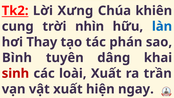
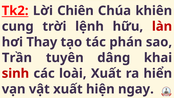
Xưng: Xưng -> Chiên
nhìn: nhìn -> lệnh
làn colour: blue -> red
Bình: Bình -> Trần
trần: trần -> hiển
